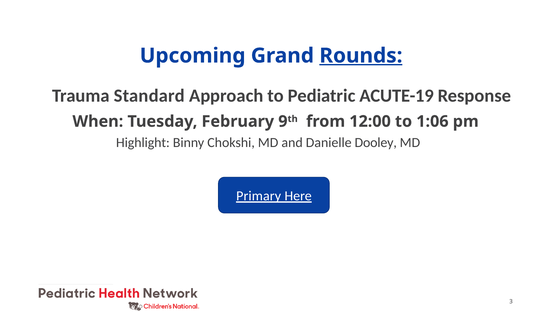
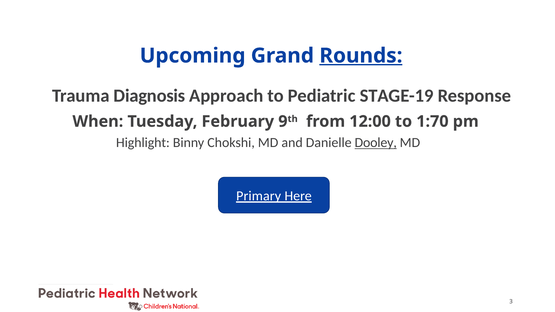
Standard: Standard -> Diagnosis
ACUTE-19: ACUTE-19 -> STAGE-19
1:06: 1:06 -> 1:70
Dooley underline: none -> present
